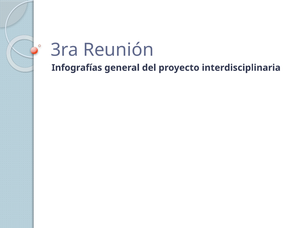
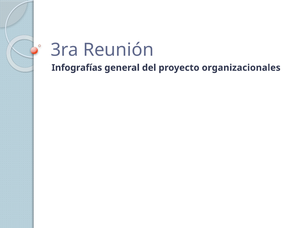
interdisciplinaria: interdisciplinaria -> organizacionales
